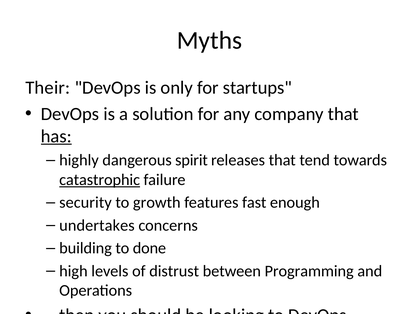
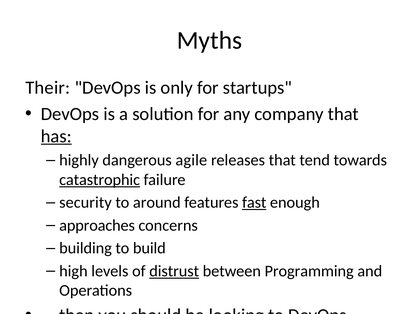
spirit: spirit -> agile
growth: growth -> around
fast underline: none -> present
undertakes: undertakes -> approaches
done: done -> build
distrust underline: none -> present
